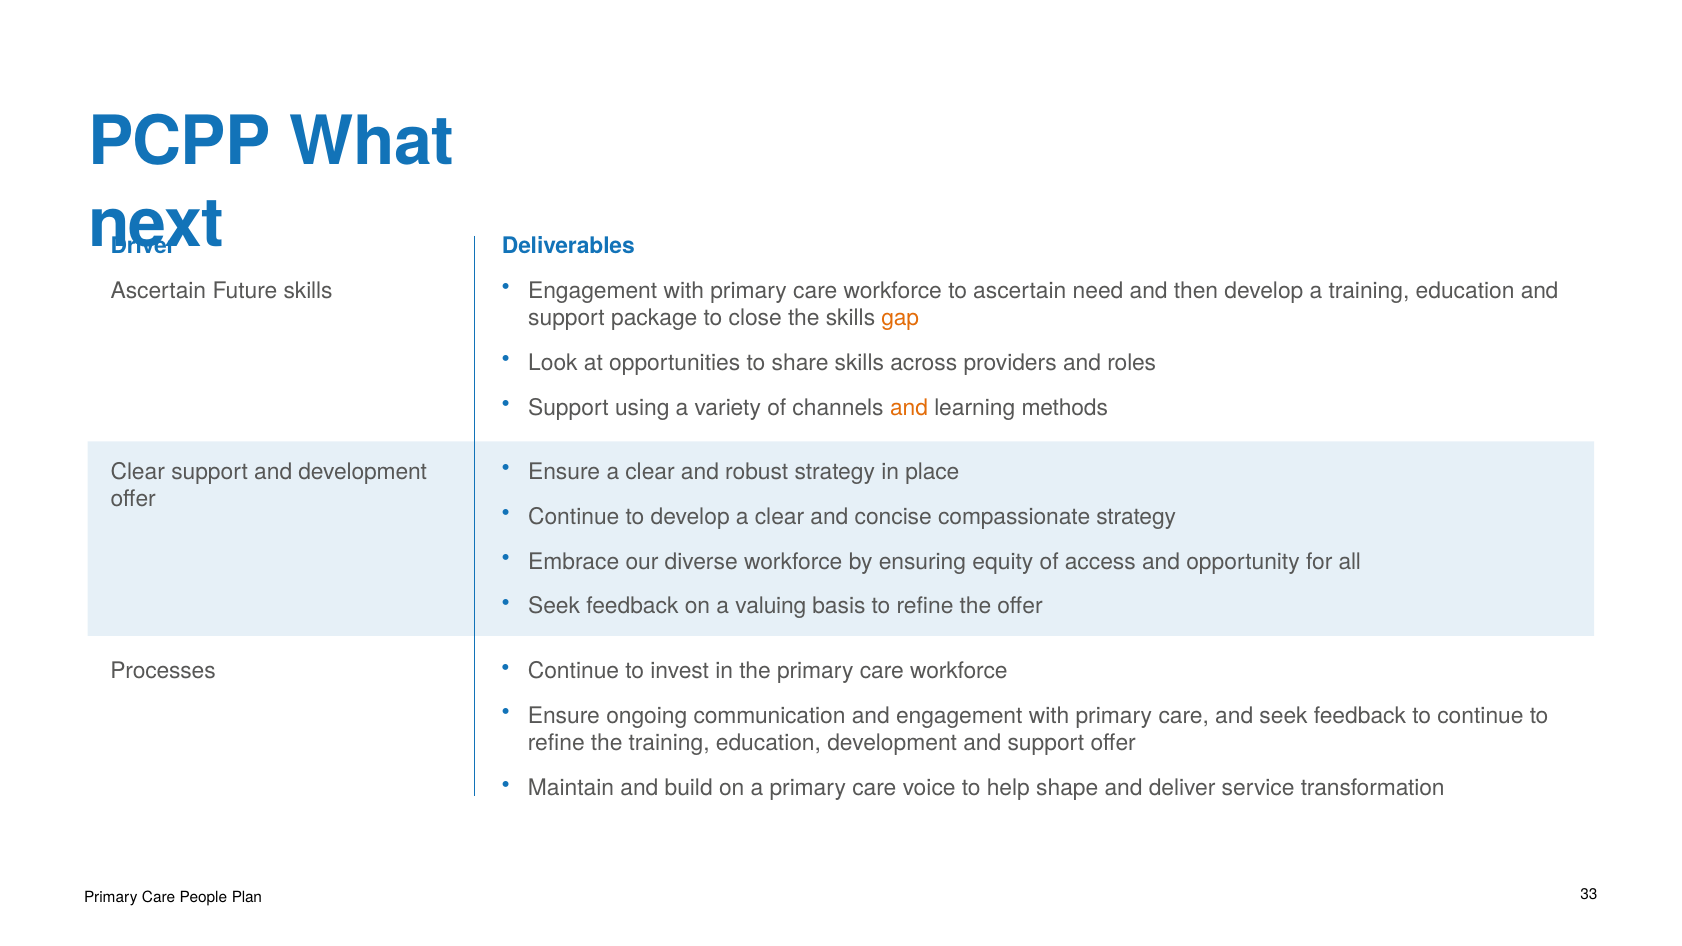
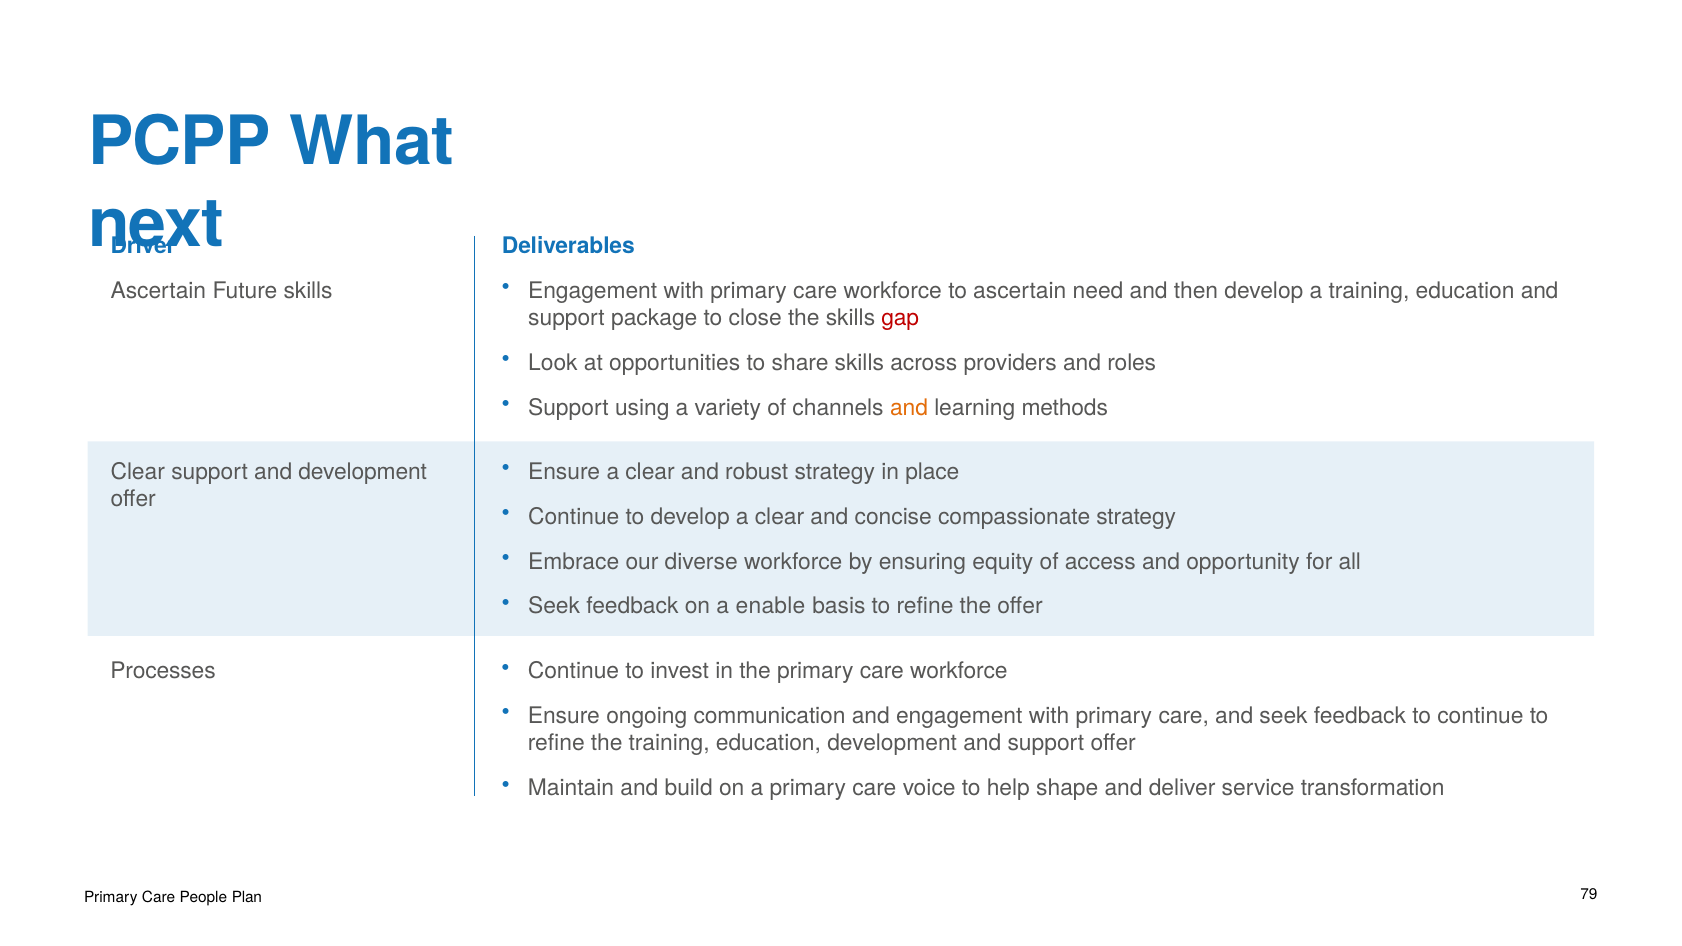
gap colour: orange -> red
valuing: valuing -> enable
33: 33 -> 79
